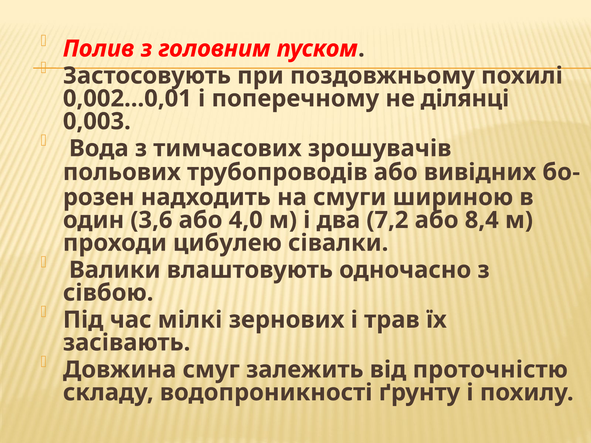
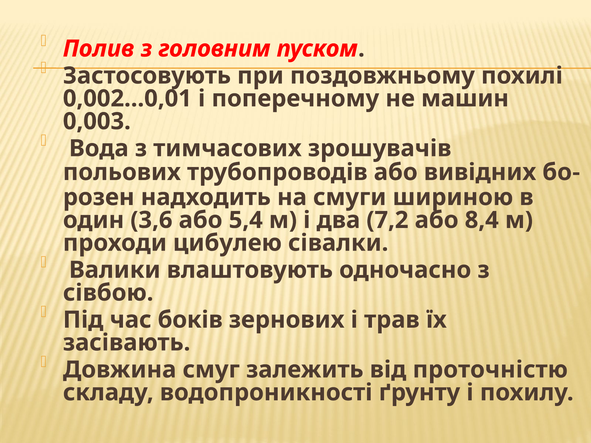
ділянці: ділянці -> машин
4,0: 4,0 -> 5,4
мілкі: мілкі -> боків
